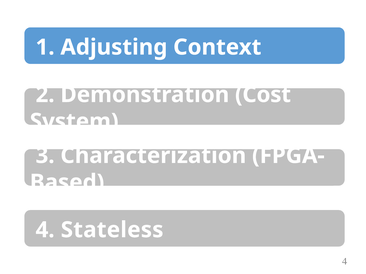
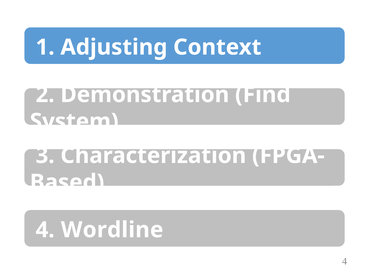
Cost: Cost -> Find
Stateless: Stateless -> Wordline
